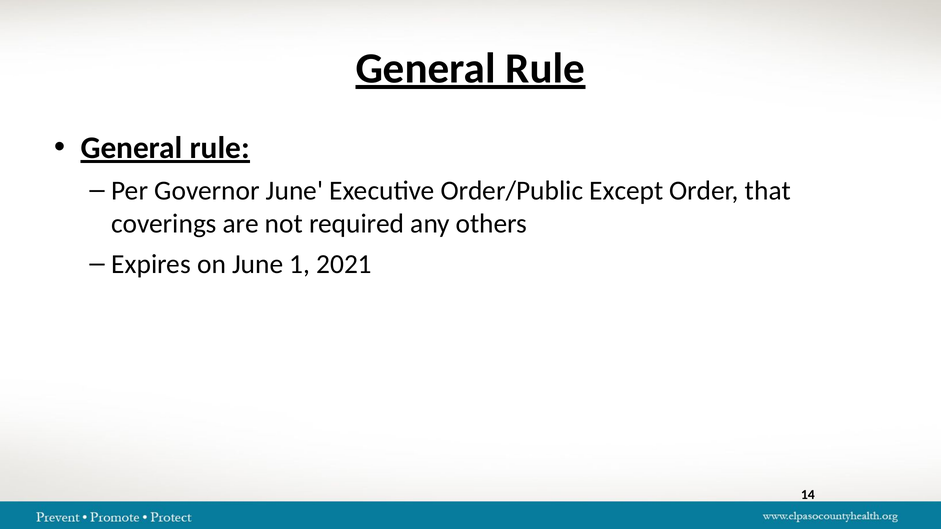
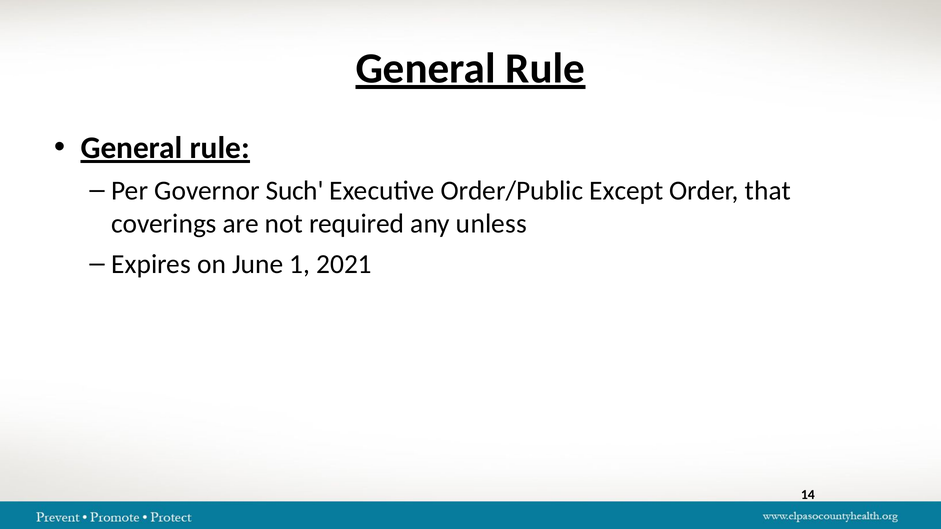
Governor June: June -> Such
others: others -> unless
